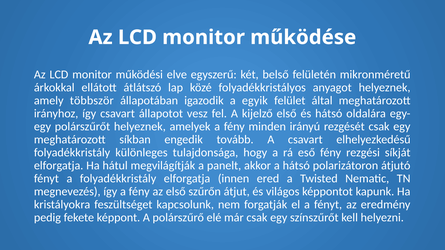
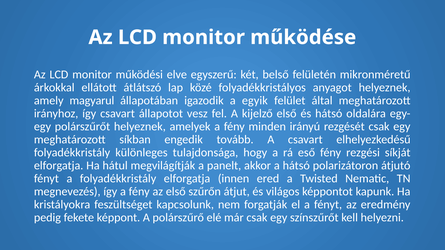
többször: többször -> magyarul
